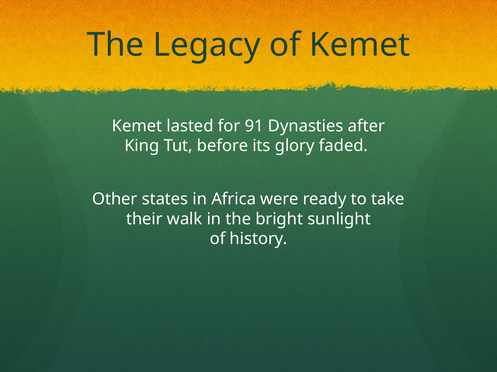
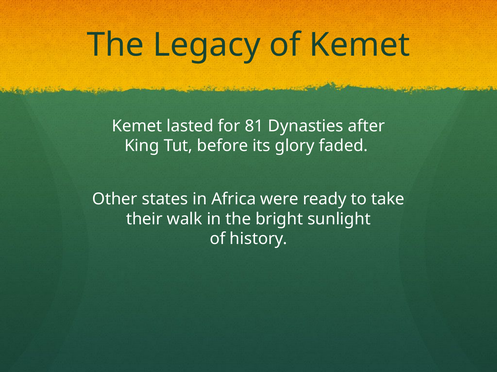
91: 91 -> 81
